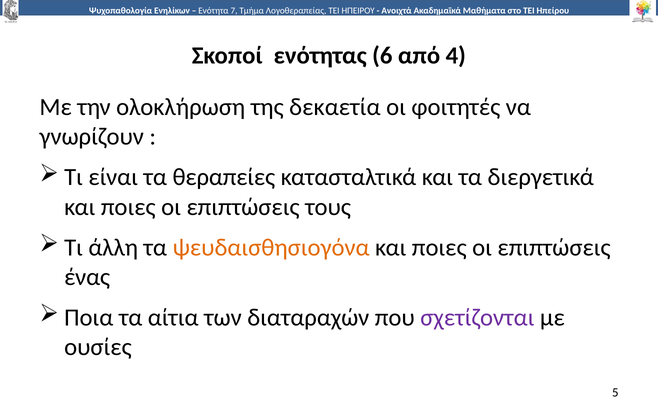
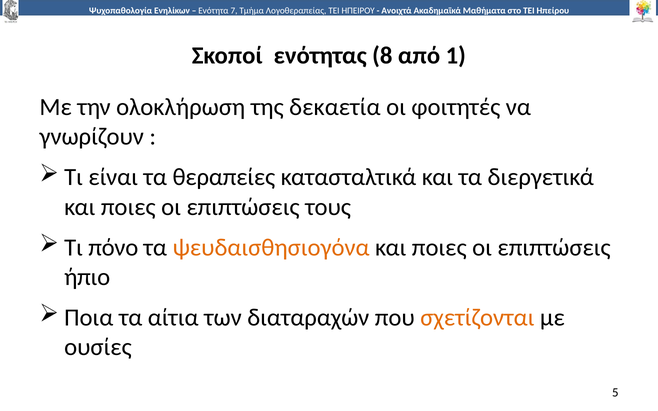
6: 6 -> 8
4: 4 -> 1
άλλη: άλλη -> πόνο
ένας: ένας -> ήπιο
σχετίζονται colour: purple -> orange
